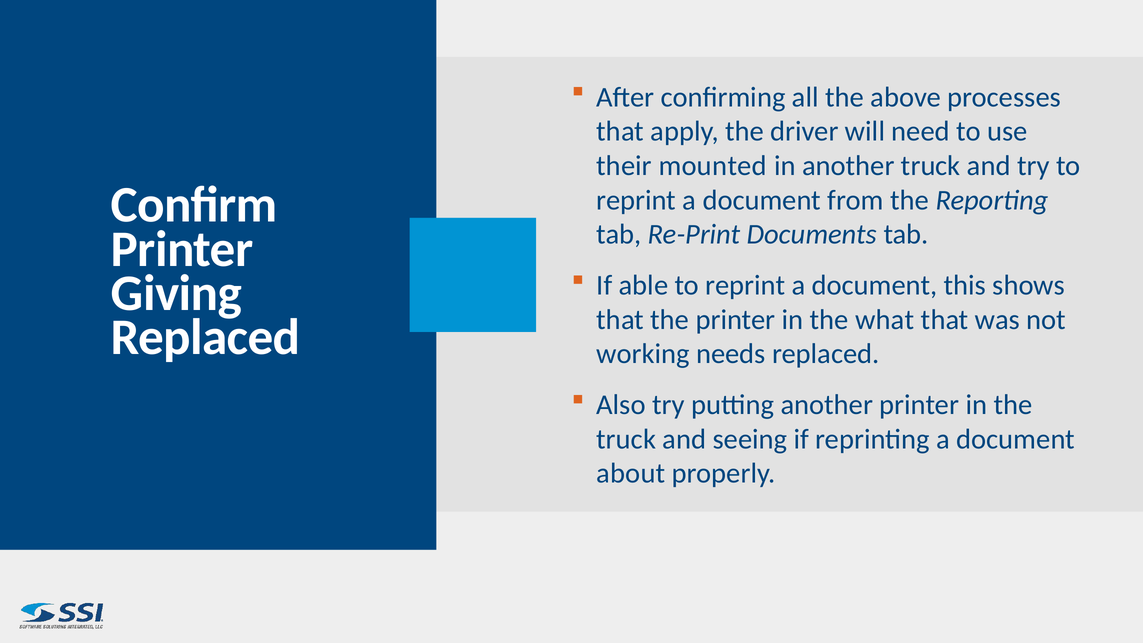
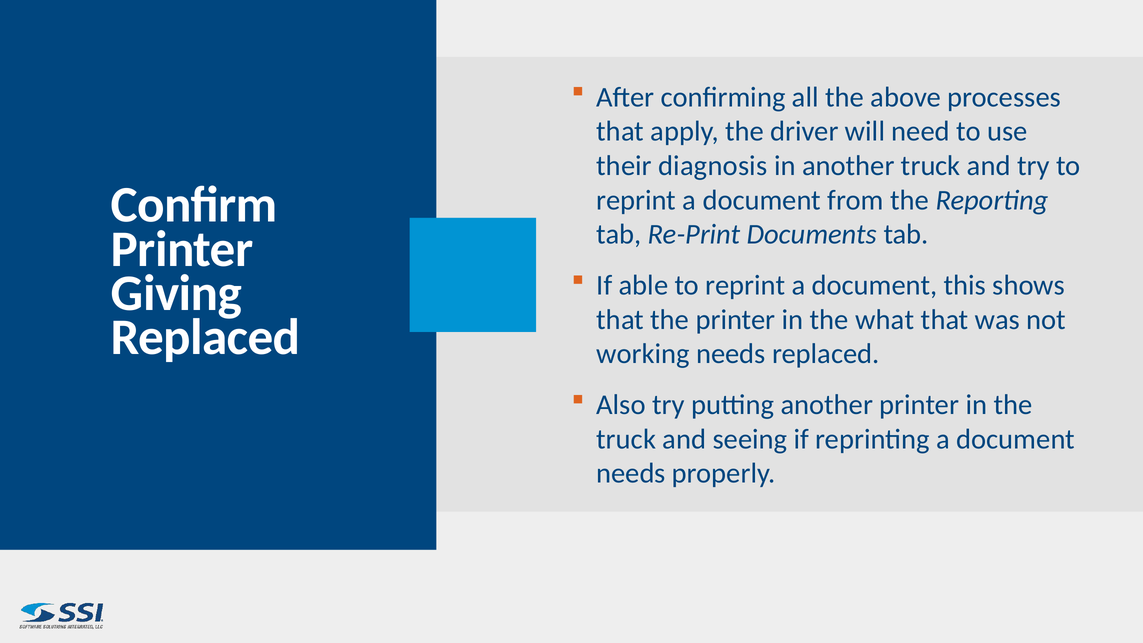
mounted: mounted -> diagnosis
about at (631, 473): about -> needs
